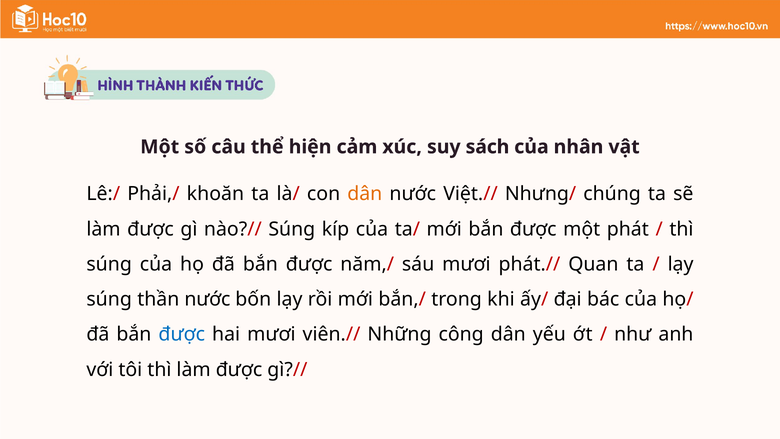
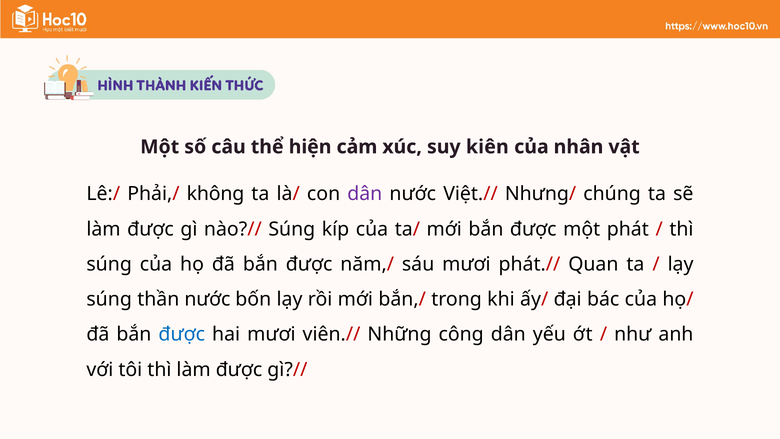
sách: sách -> kiên
khoăn: khoăn -> không
dân at (365, 194) colour: orange -> purple
